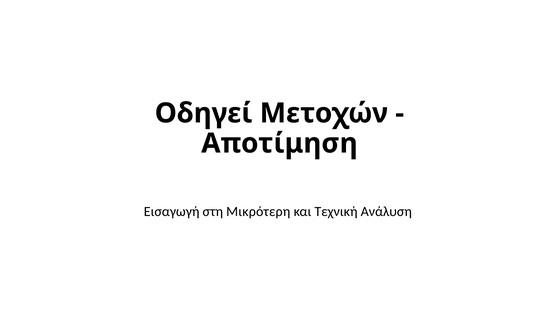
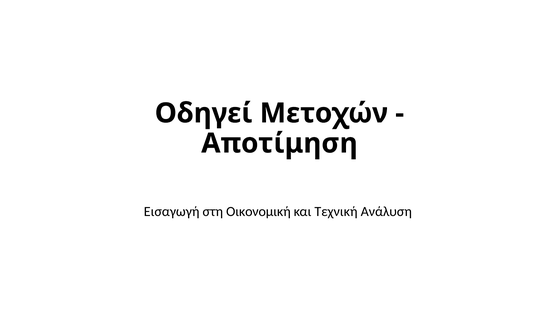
Μικρότερη: Μικρότερη -> Οικονομική
